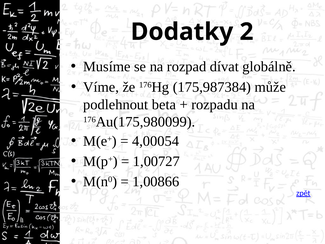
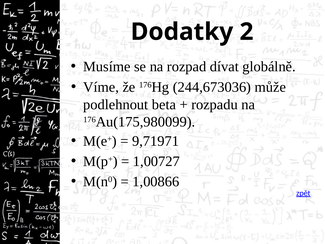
175,987384: 175,987384 -> 244,673036
4,00054: 4,00054 -> 9,71971
